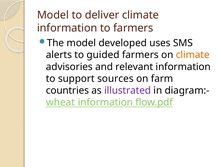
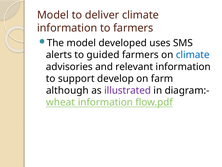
climate at (193, 55) colour: orange -> blue
sources: sources -> develop
countries: countries -> although
